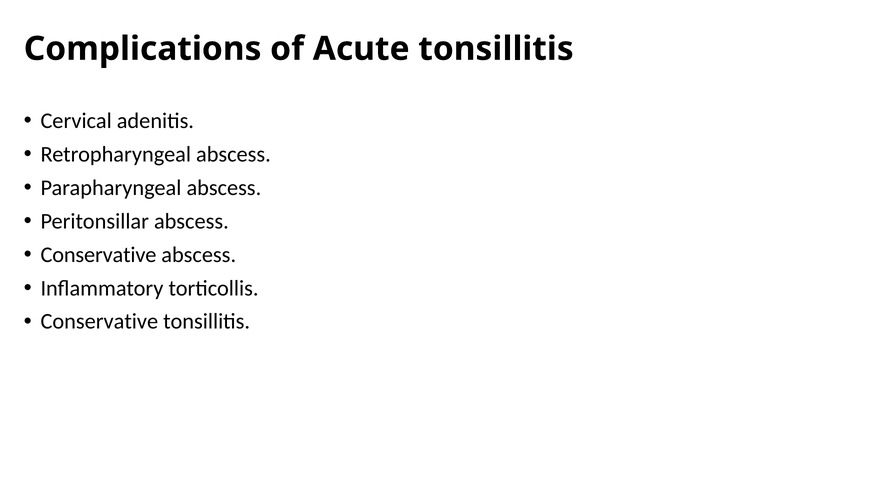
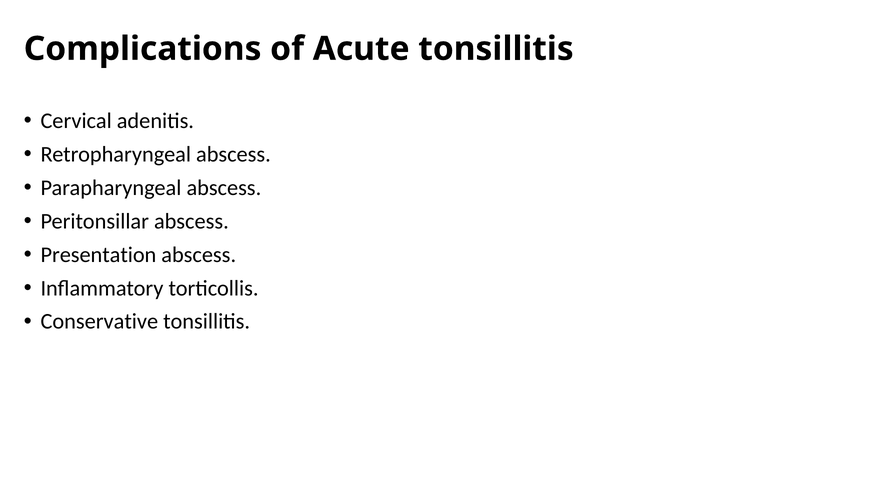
Conservative at (98, 255): Conservative -> Presentation
